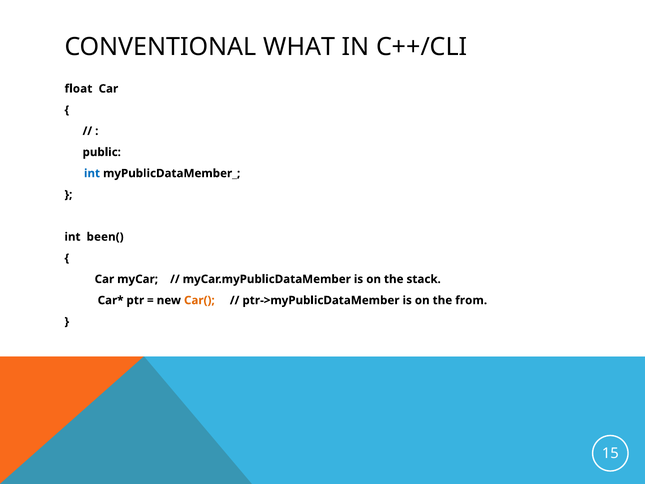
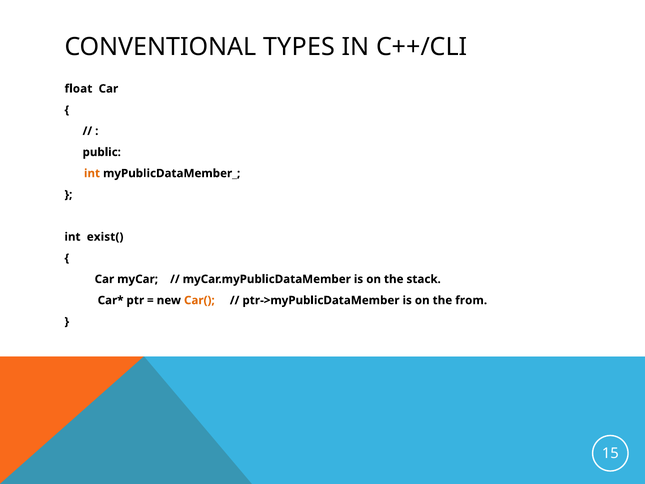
WHAT: WHAT -> TYPES
int at (92, 173) colour: blue -> orange
been(: been( -> exist(
